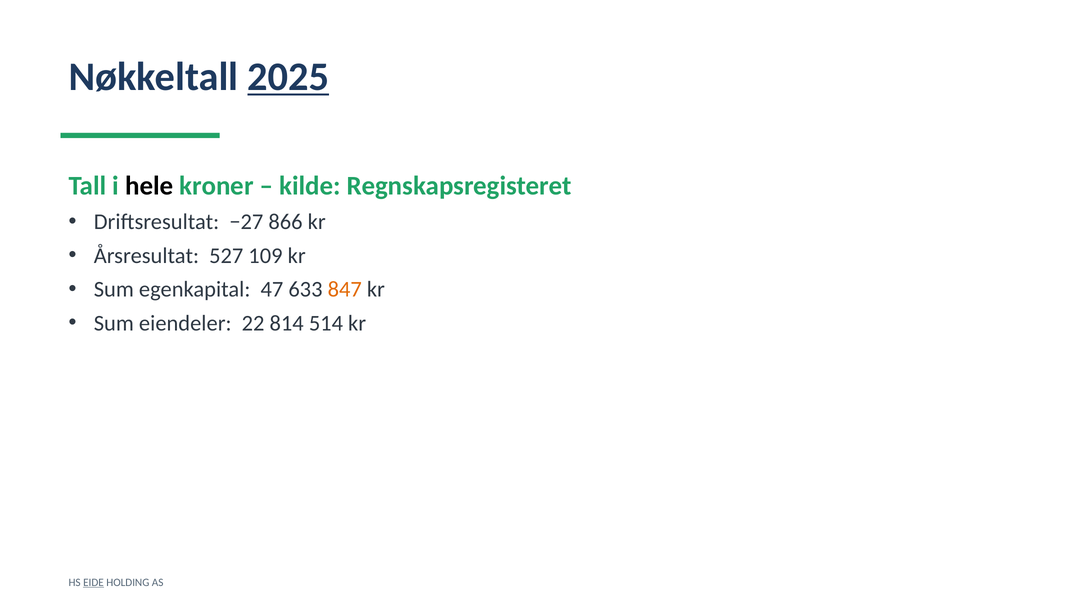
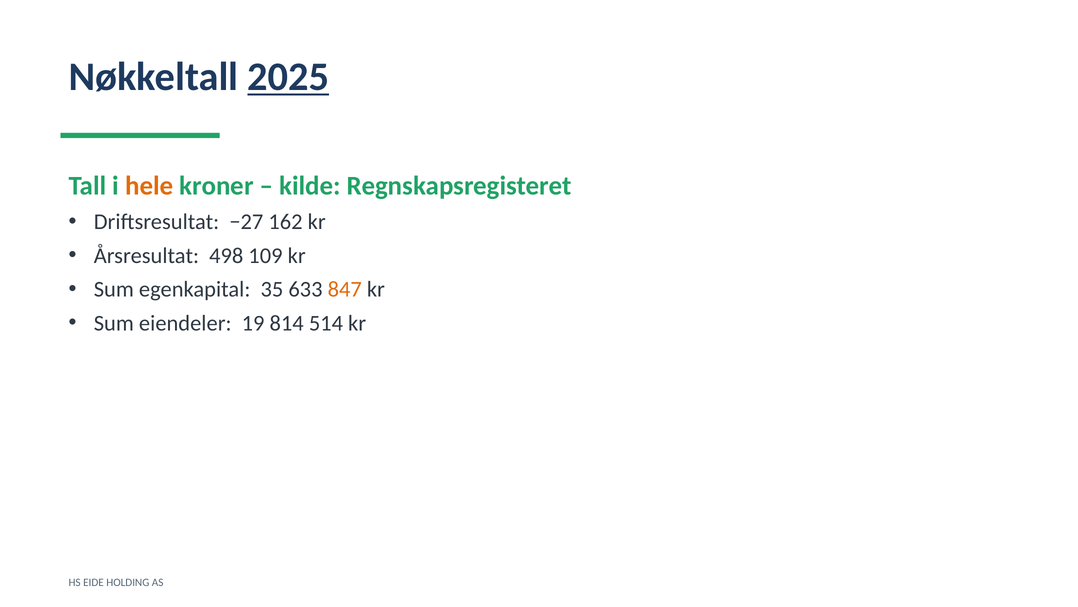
hele colour: black -> orange
866: 866 -> 162
527: 527 -> 498
47: 47 -> 35
22: 22 -> 19
EIDE underline: present -> none
